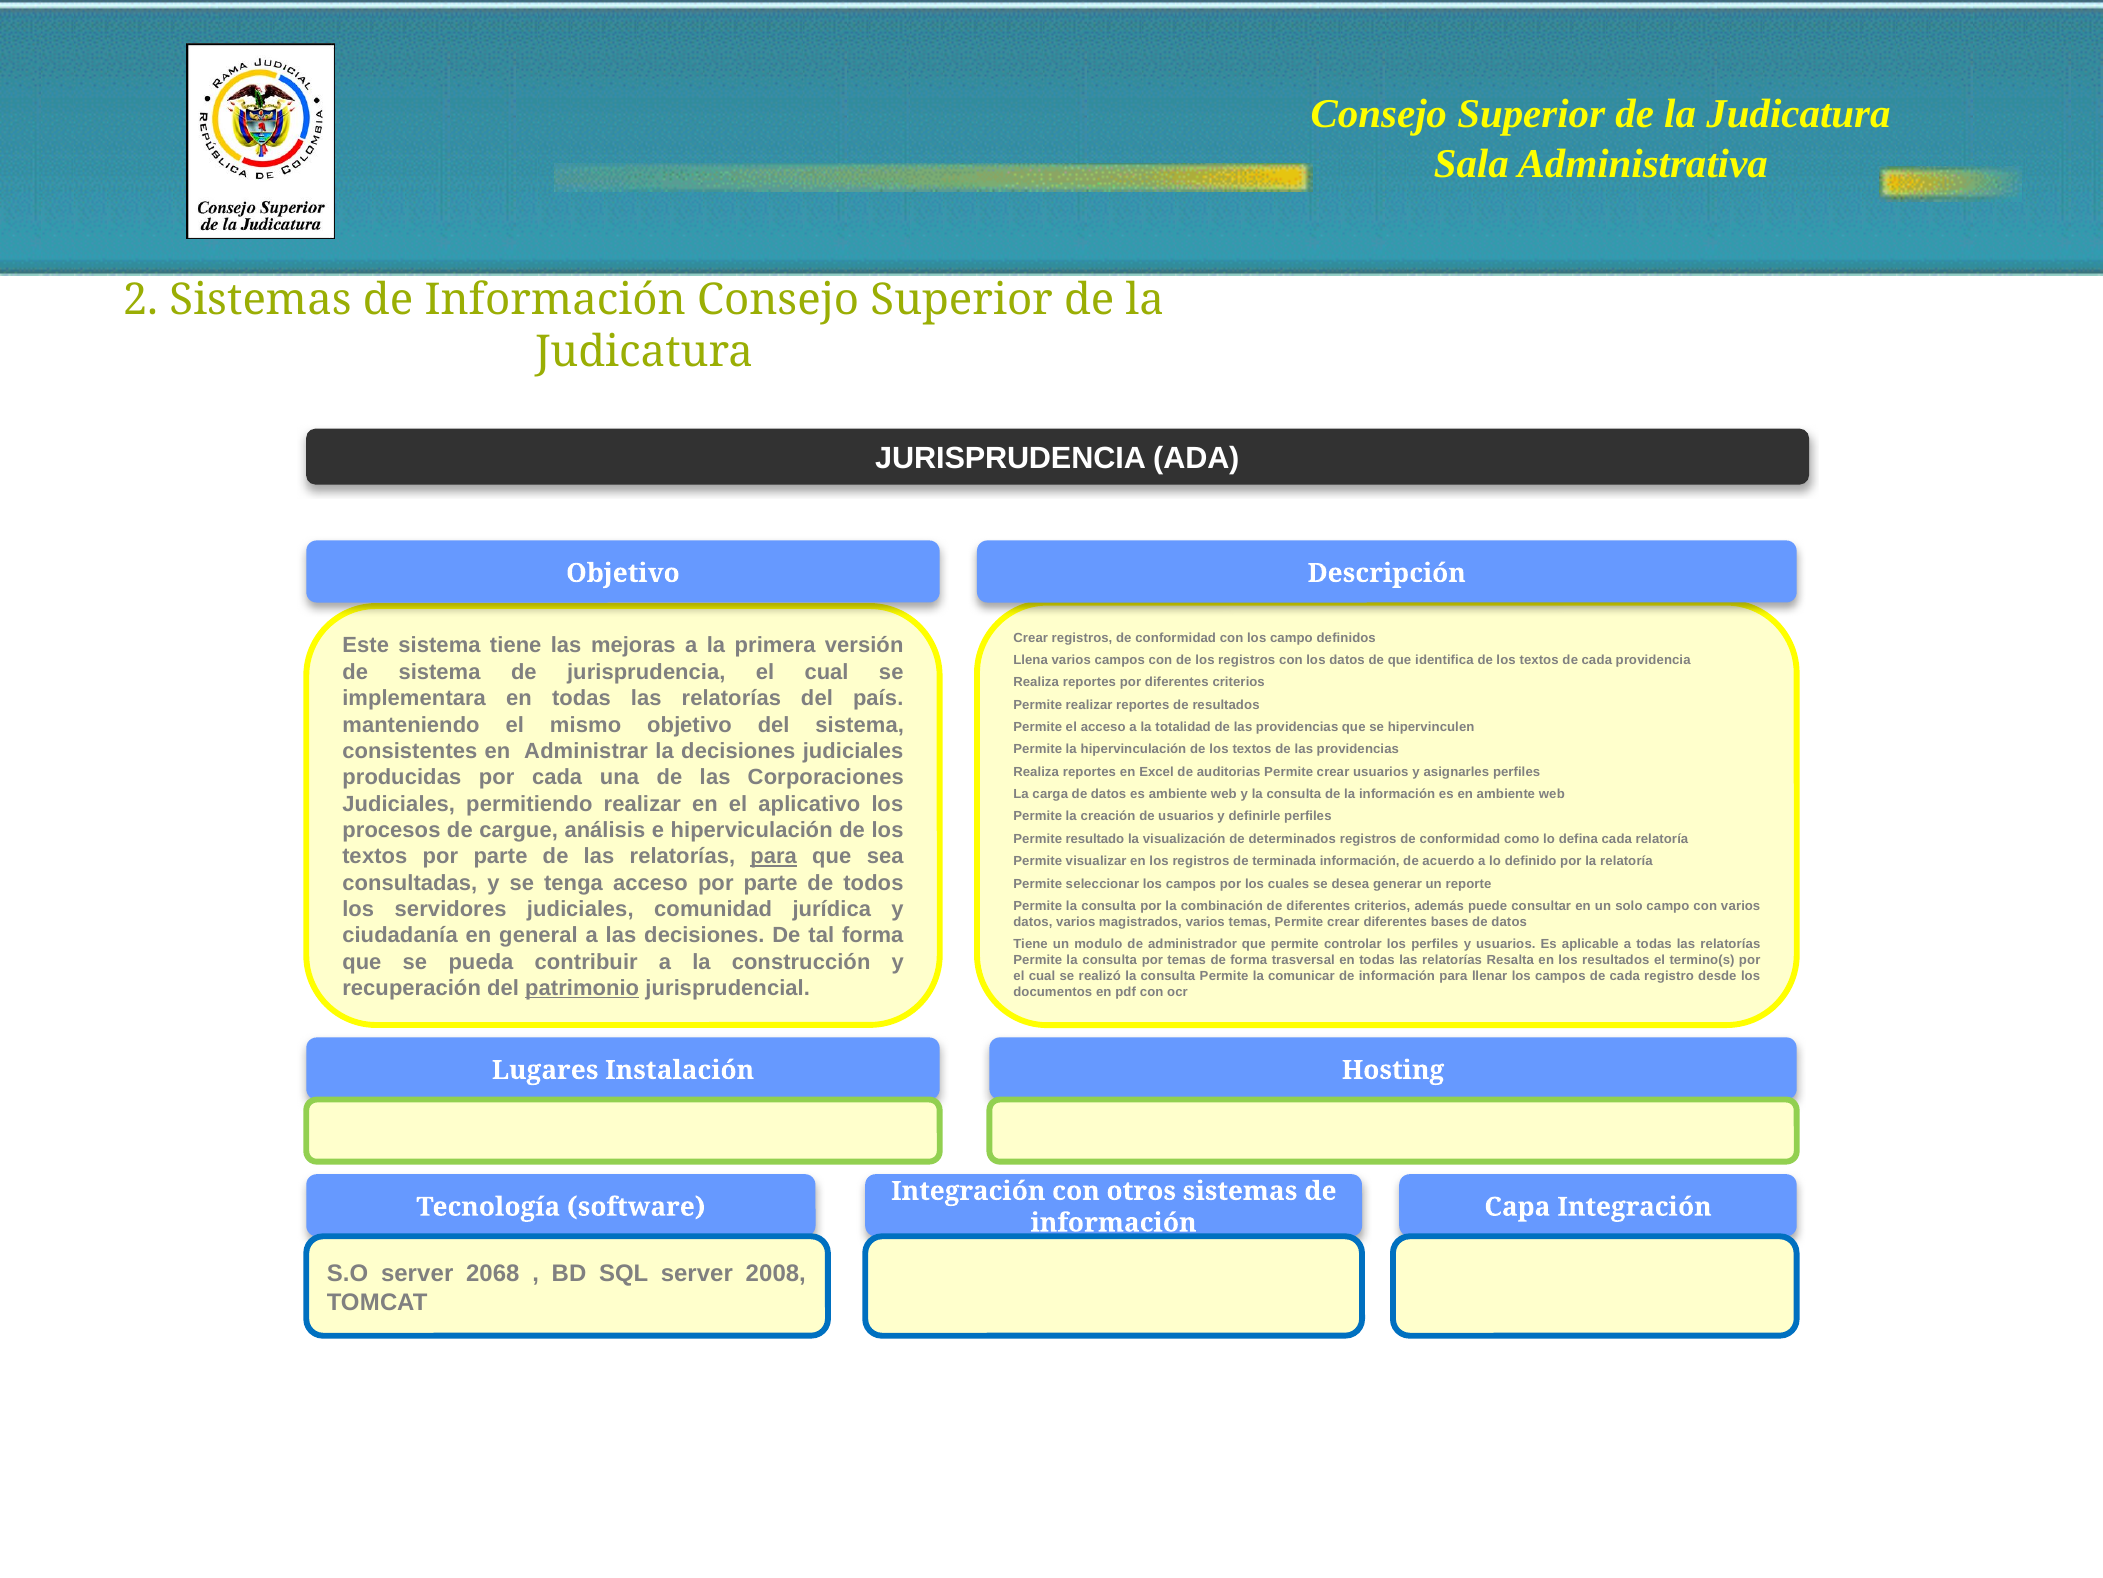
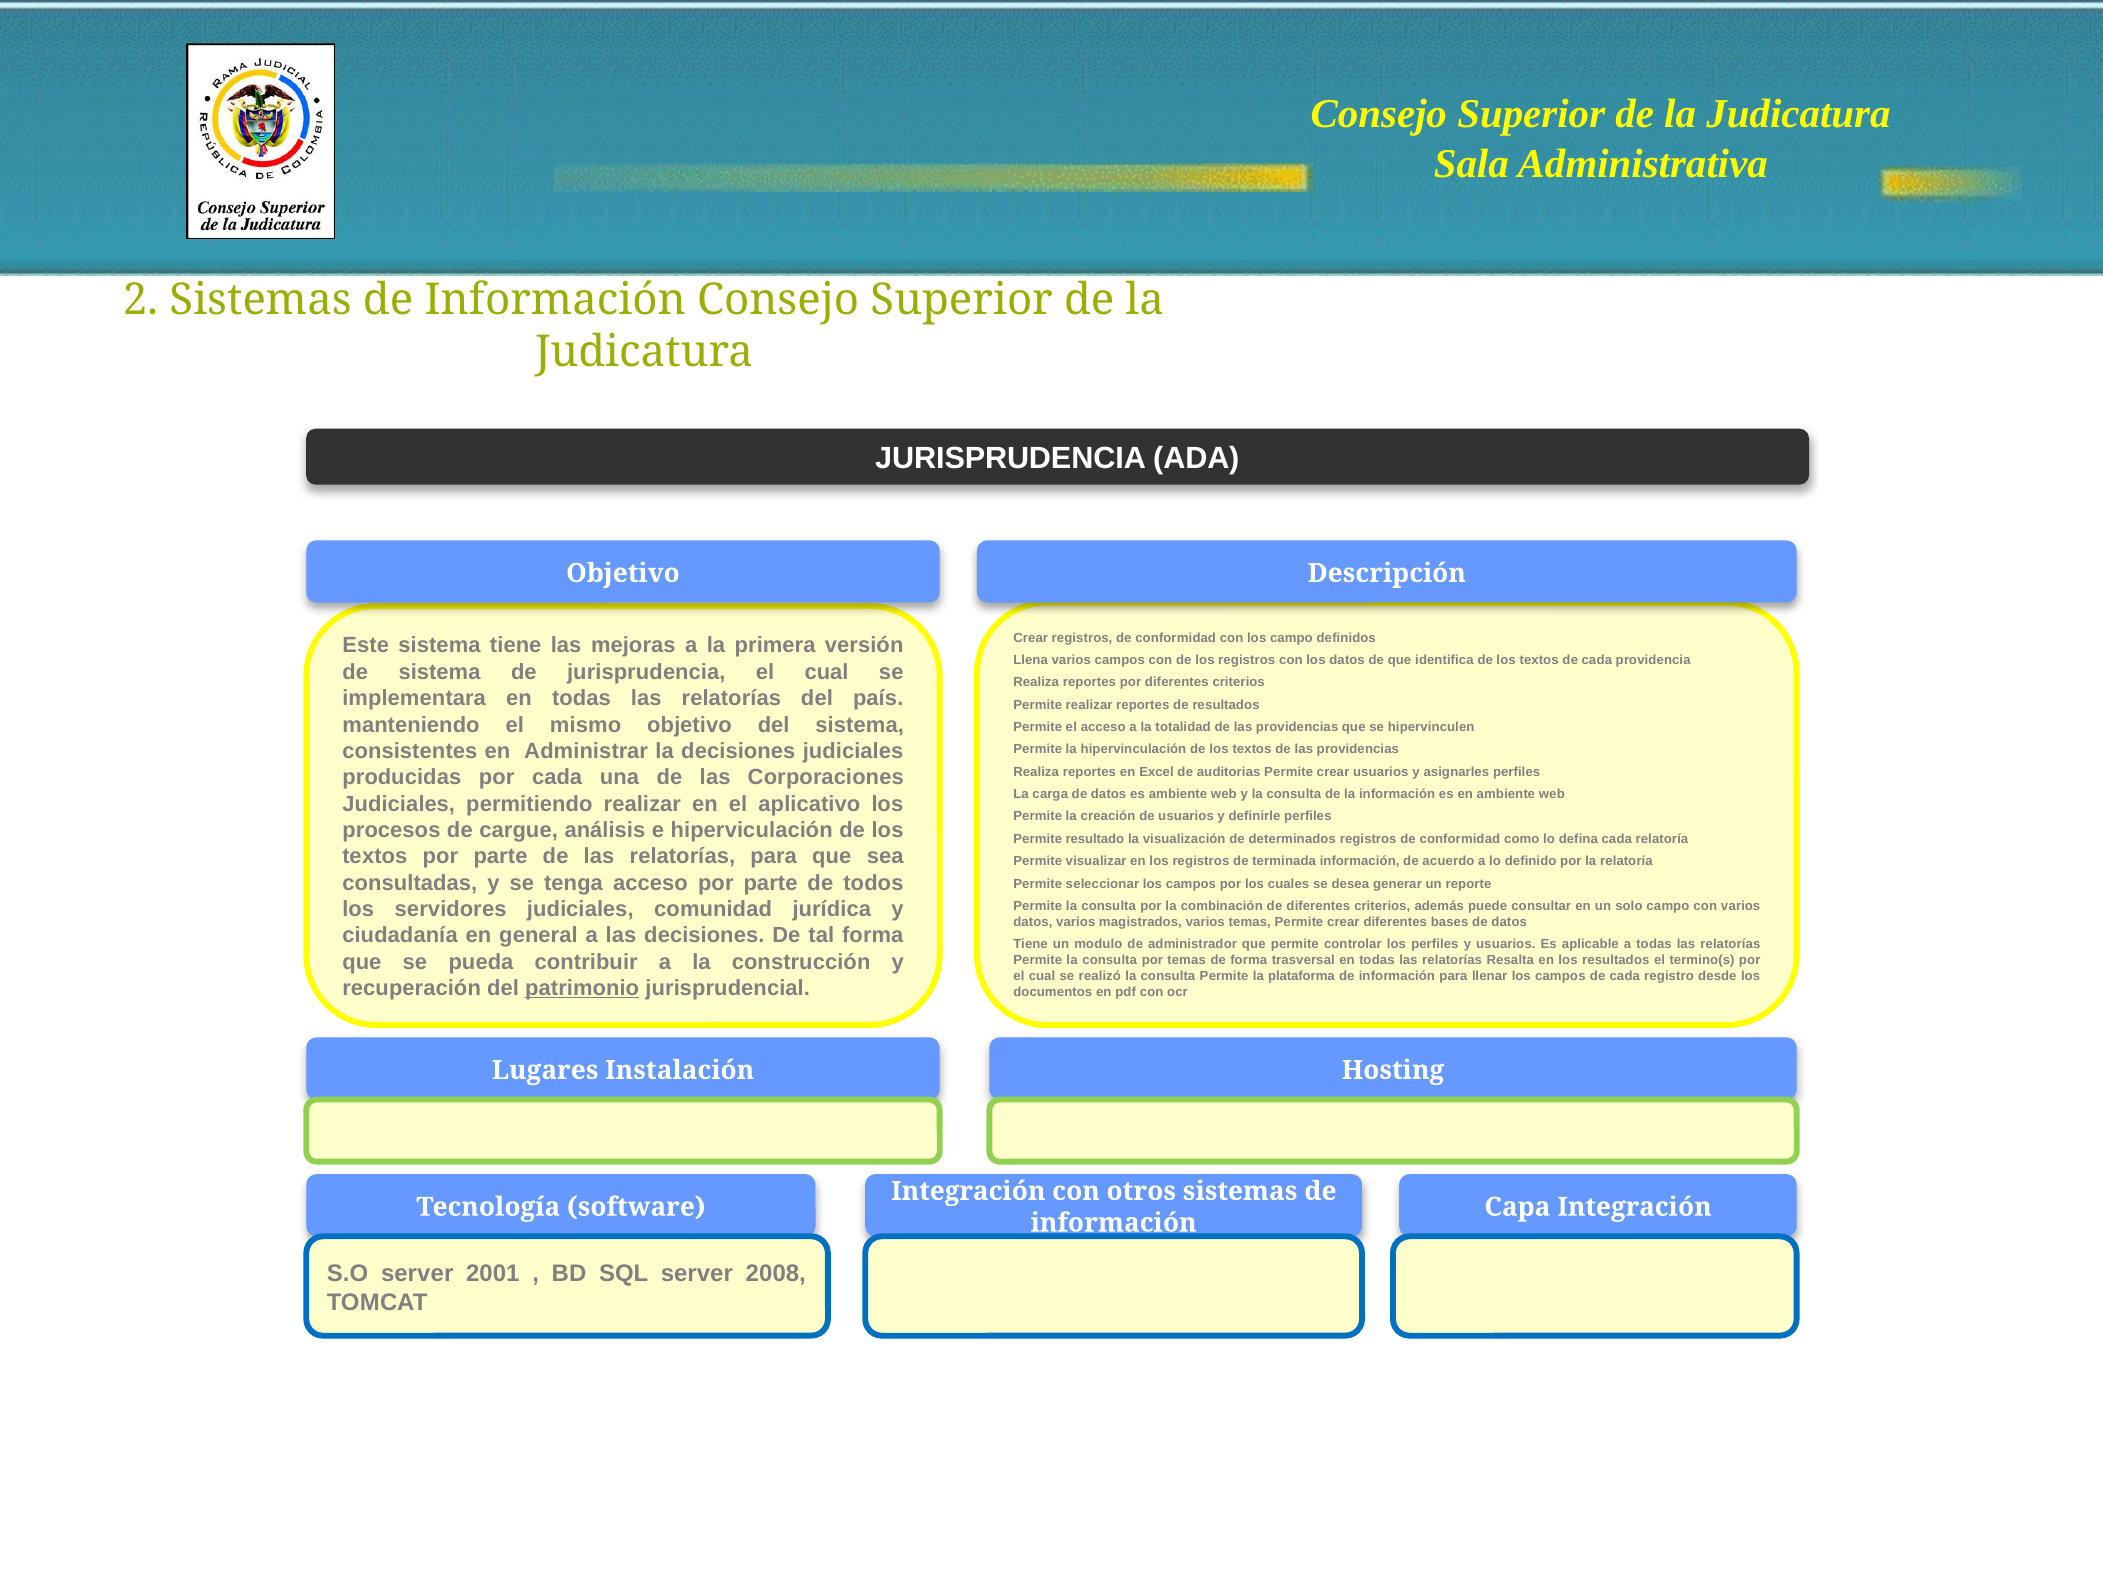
para at (774, 856) underline: present -> none
comunicar: comunicar -> plataforma
2068: 2068 -> 2001
